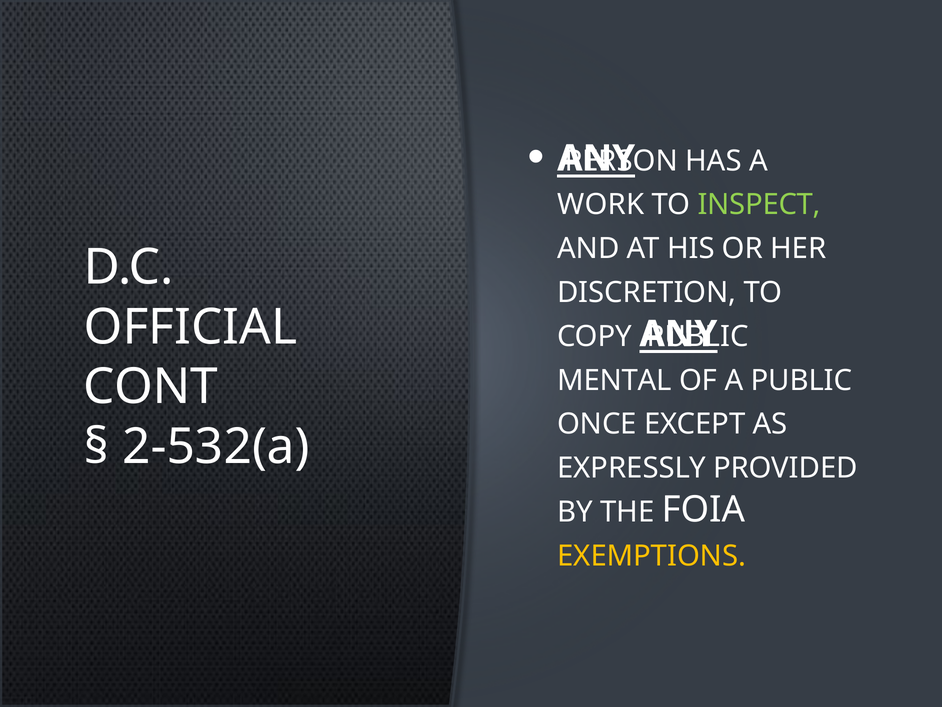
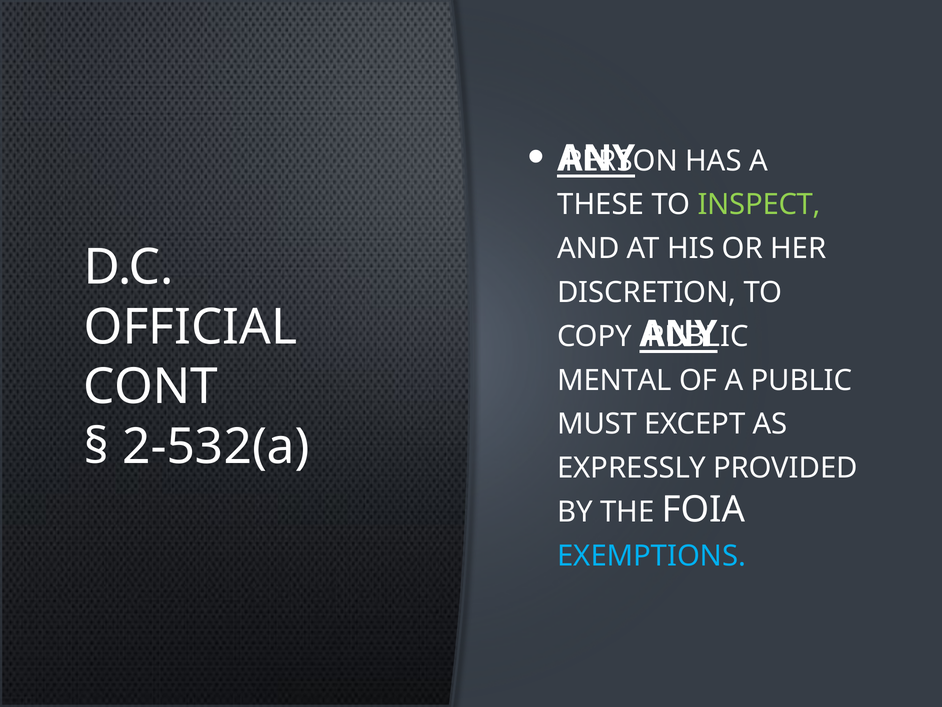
WORK: WORK -> THESE
ONCE: ONCE -> MUST
EXEMPTIONS colour: yellow -> light blue
